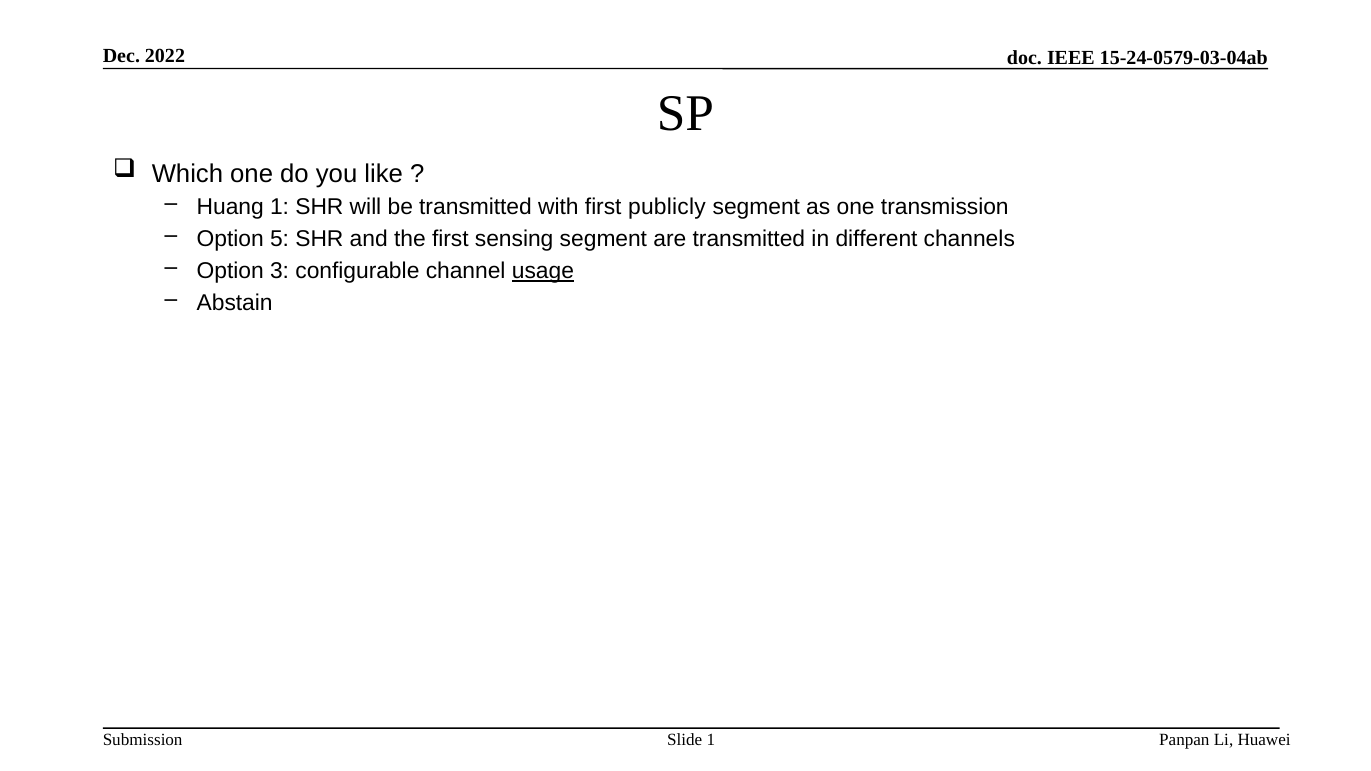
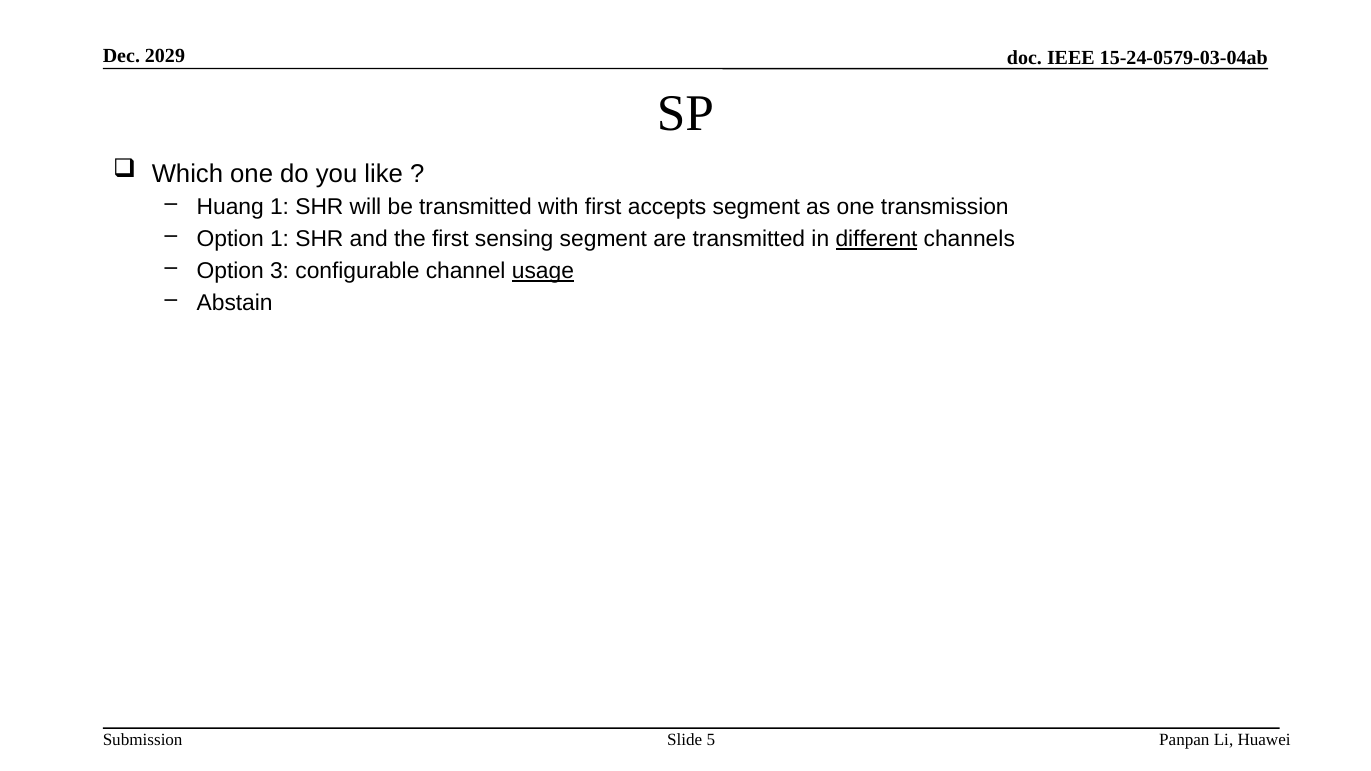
2022: 2022 -> 2029
publicly: publicly -> accepts
Option 5: 5 -> 1
different underline: none -> present
Slide 1: 1 -> 5
